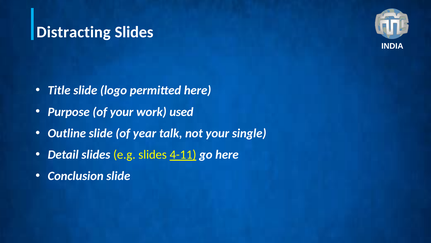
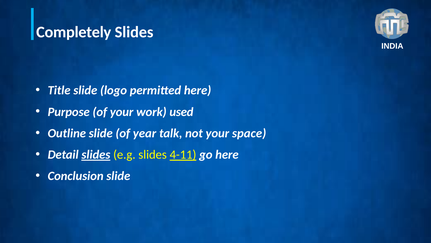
Distracting: Distracting -> Completely
single: single -> space
slides at (96, 154) underline: none -> present
